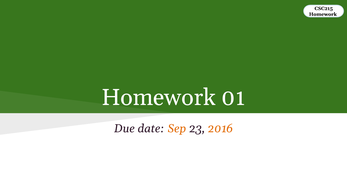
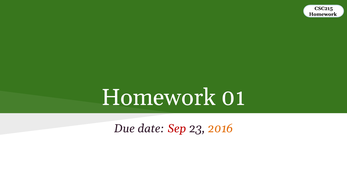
Sep colour: orange -> red
